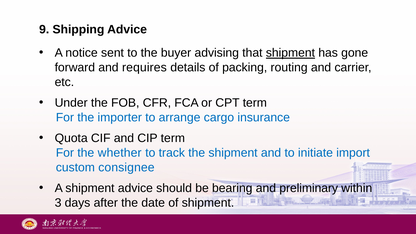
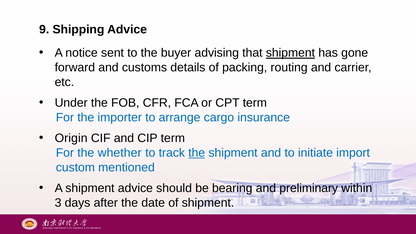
requires: requires -> customs
Quota: Quota -> Origin
the at (197, 153) underline: none -> present
consignee: consignee -> mentioned
